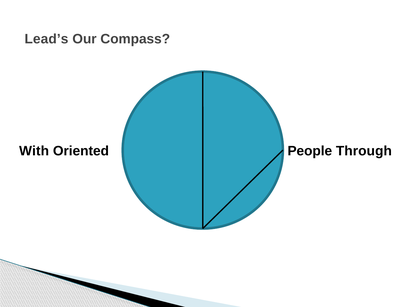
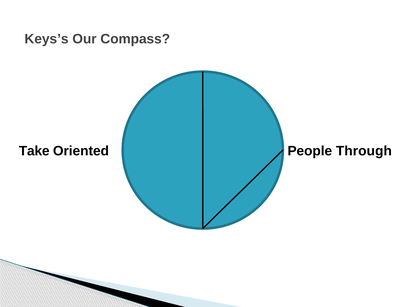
Lead’s: Lead’s -> Keys’s
With: With -> Take
